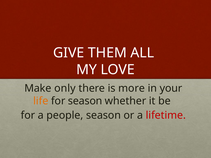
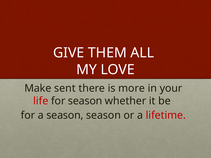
only: only -> sent
life colour: orange -> red
a people: people -> season
